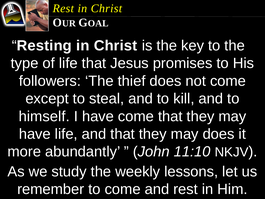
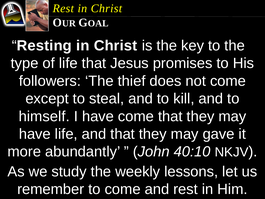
may does: does -> gave
11:10: 11:10 -> 40:10
